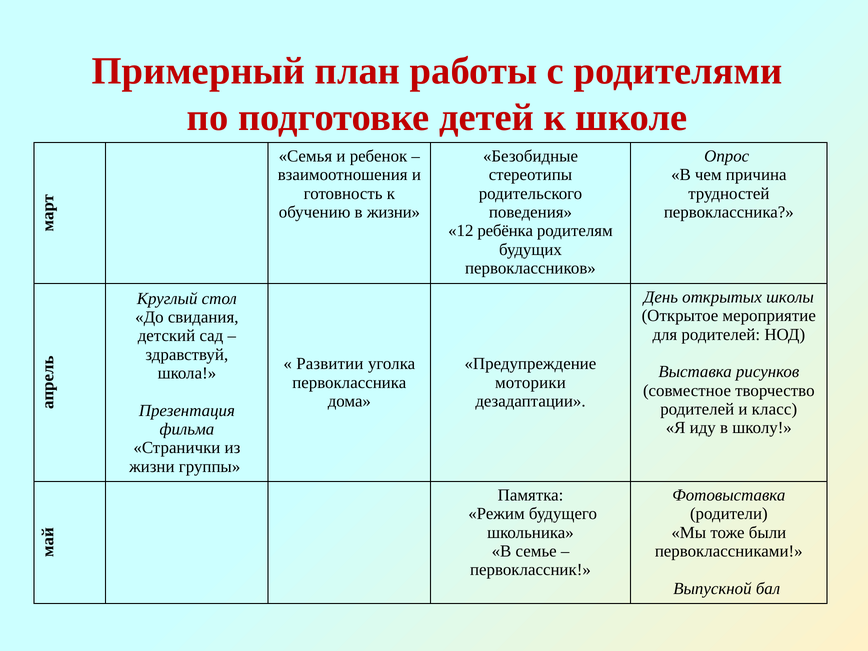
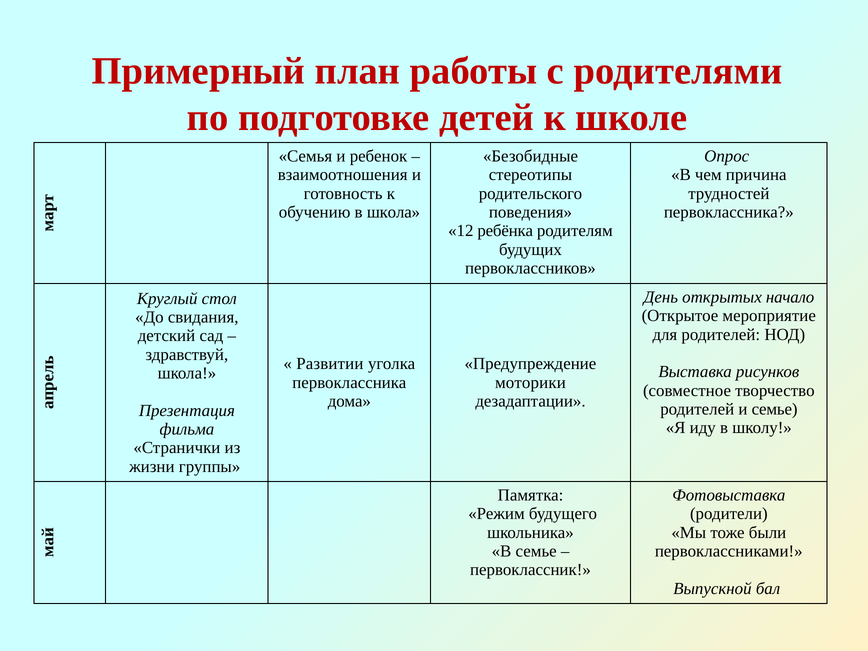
в жизни: жизни -> школа
школы: школы -> начало
и класс: класс -> семье
